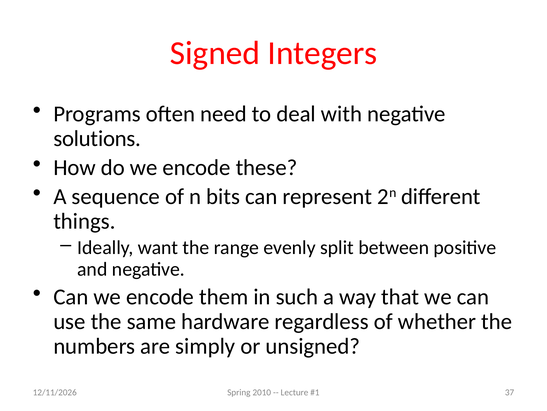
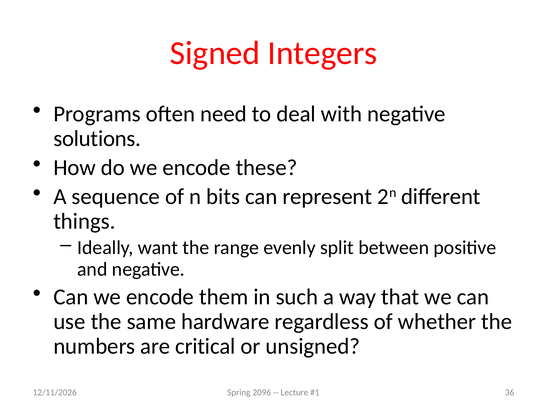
simply: simply -> critical
2010: 2010 -> 2096
37: 37 -> 36
